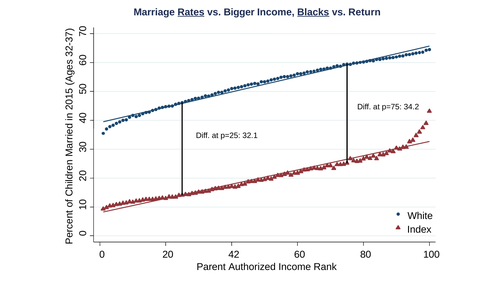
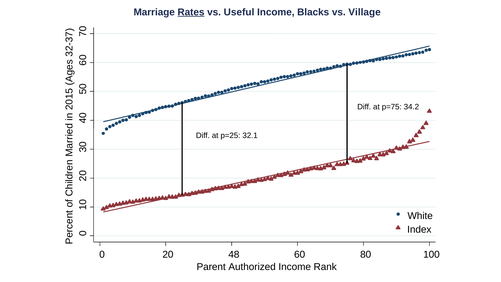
Bigger: Bigger -> Useful
Blacks underline: present -> none
Return: Return -> Village
42: 42 -> 48
